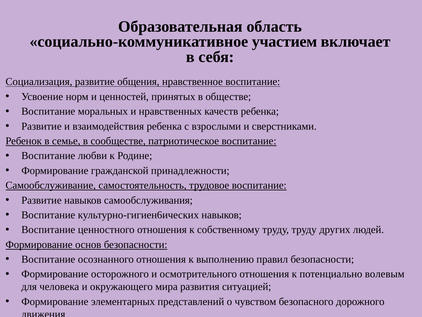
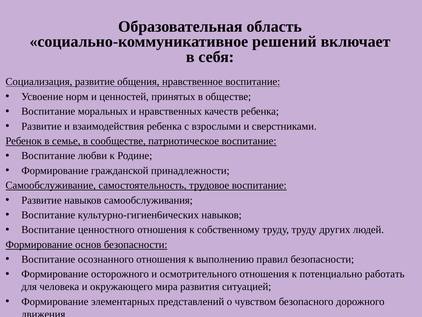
участием: участием -> решений
волевым: волевым -> работать
